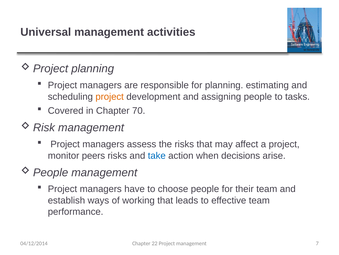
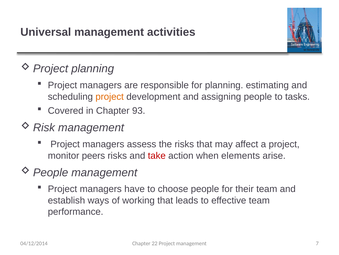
70: 70 -> 93
take colour: blue -> red
decisions: decisions -> elements
